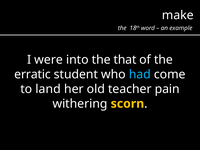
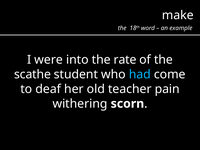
that: that -> rate
erratic: erratic -> scathe
land: land -> deaf
scorn colour: yellow -> white
